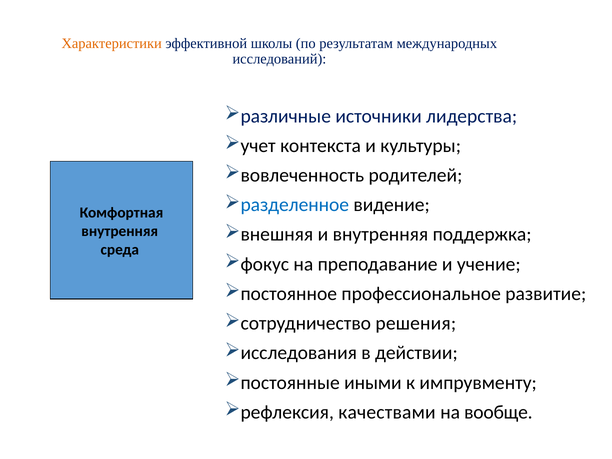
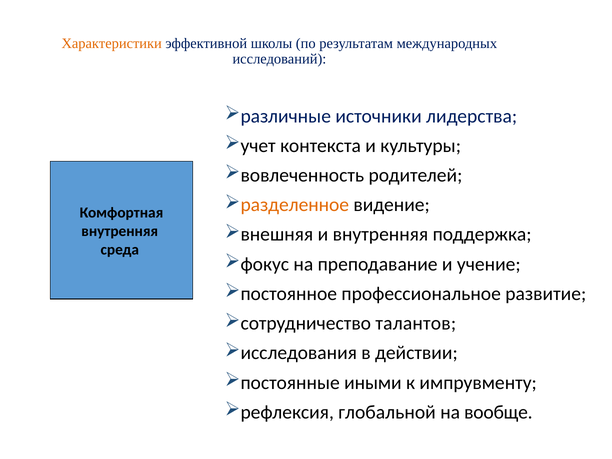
разделенное colour: blue -> orange
решения: решения -> талантов
качествами: качествами -> глобальной
